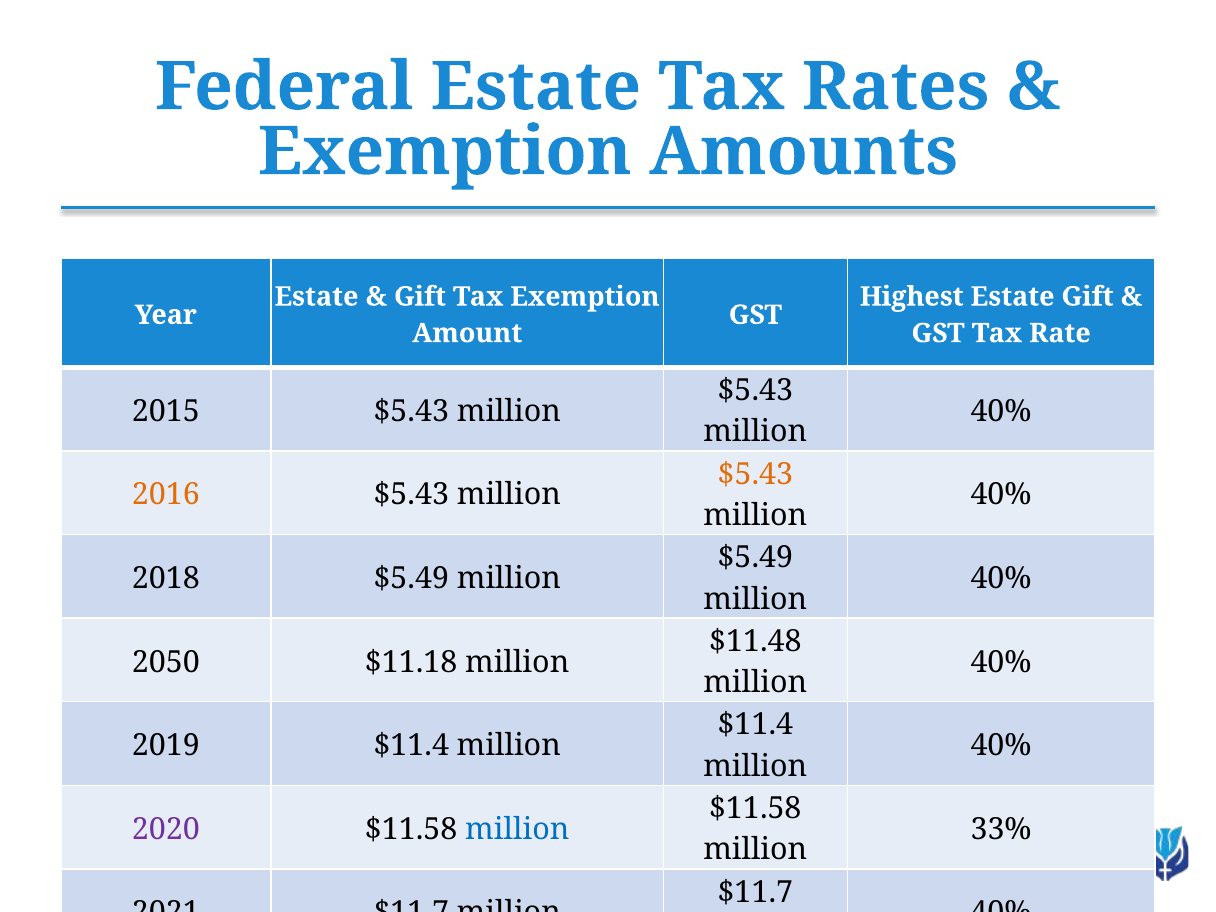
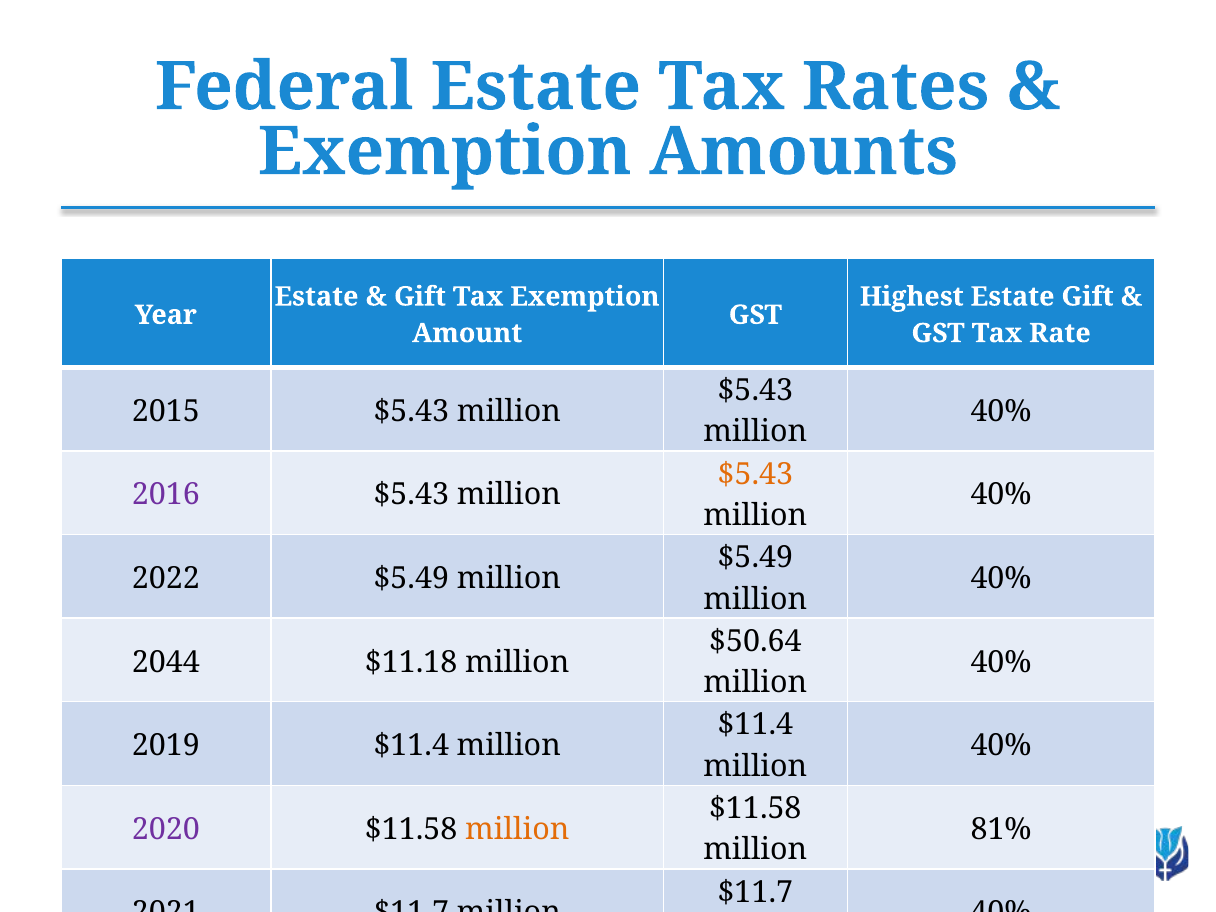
2016 colour: orange -> purple
2018: 2018 -> 2022
$11.48: $11.48 -> $50.64
2050: 2050 -> 2044
million at (517, 829) colour: blue -> orange
33%: 33% -> 81%
